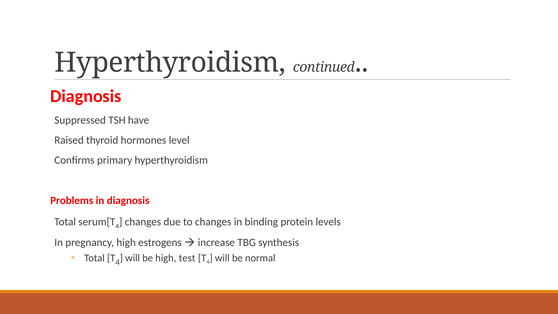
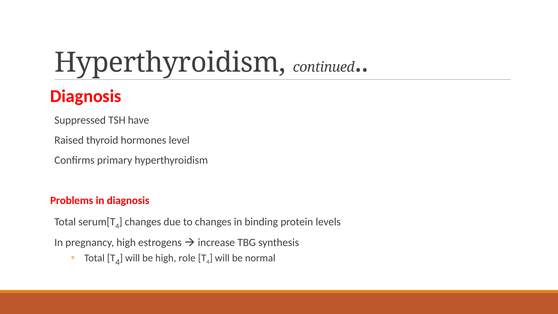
test: test -> role
